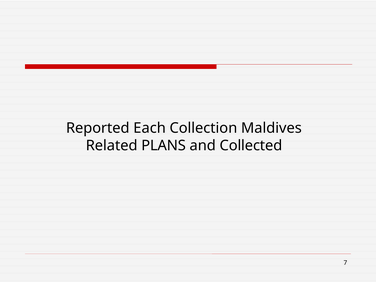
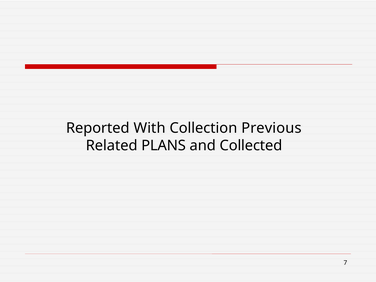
Each: Each -> With
Maldives: Maldives -> Previous
